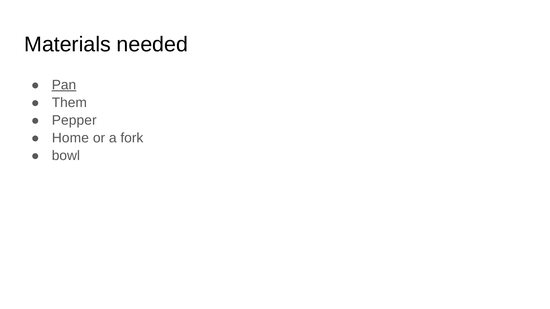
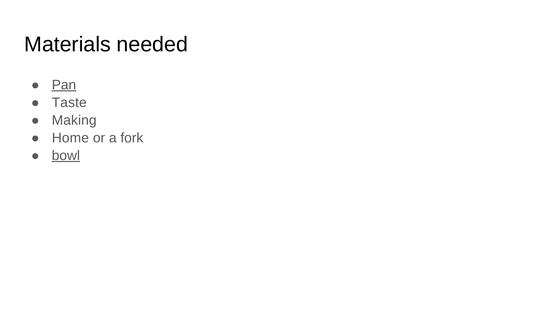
Them: Them -> Taste
Pepper: Pepper -> Making
bowl underline: none -> present
